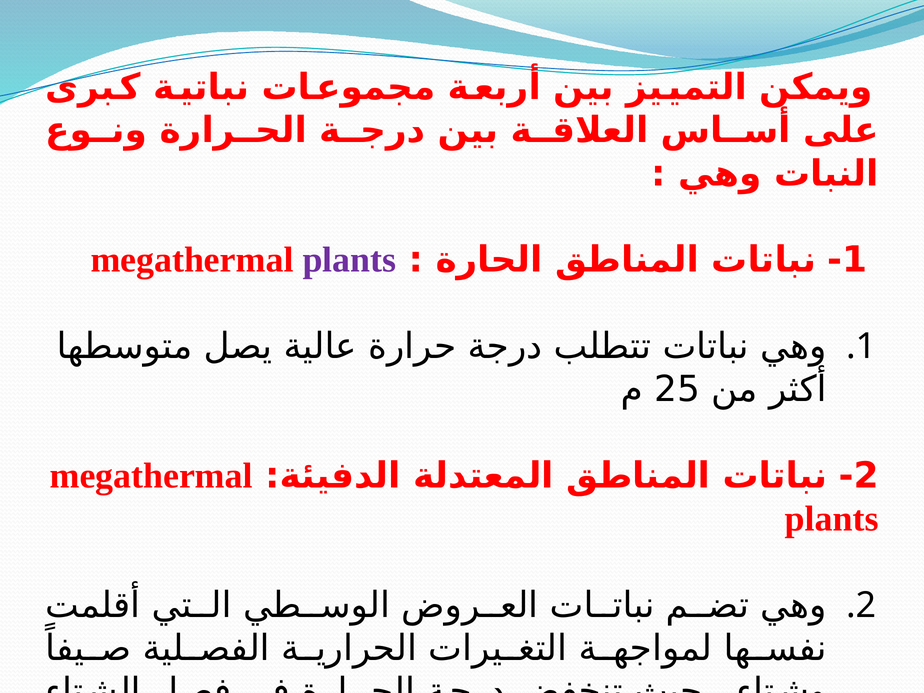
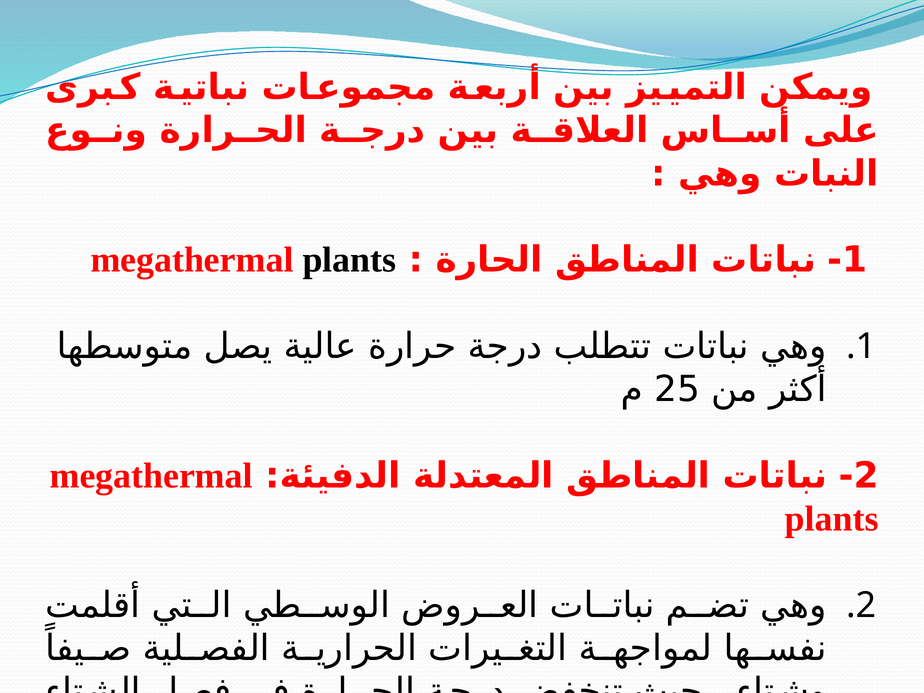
plants at (349, 260) colour: purple -> black
